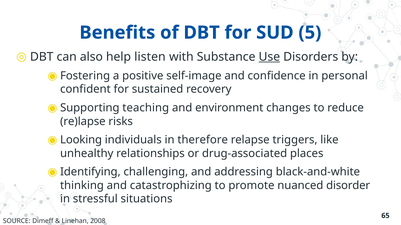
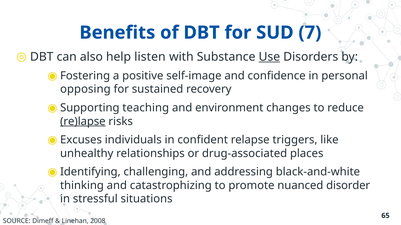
5: 5 -> 7
confident: confident -> opposing
re)lapse underline: none -> present
Looking: Looking -> Excuses
therefore: therefore -> confident
